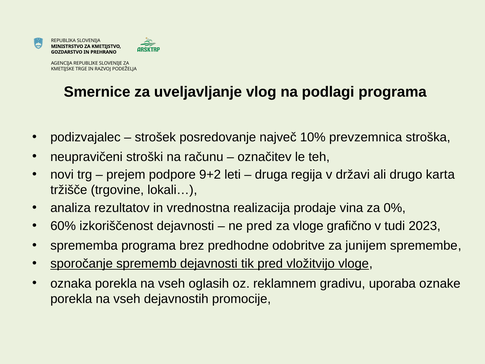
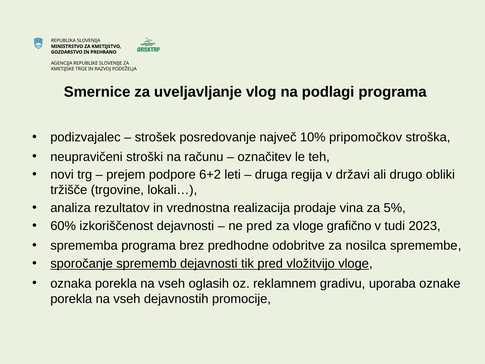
prevzemnica: prevzemnica -> pripomočkov
9+2: 9+2 -> 6+2
karta: karta -> obliki
0%: 0% -> 5%
junijem: junijem -> nosilca
